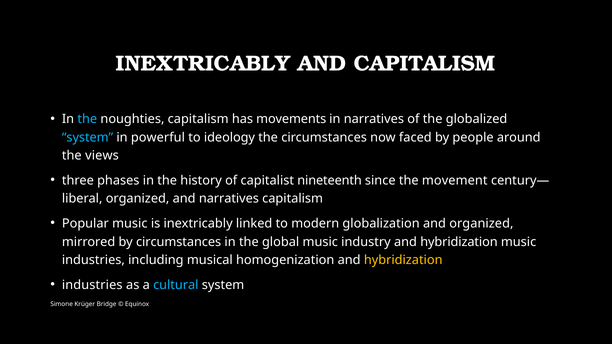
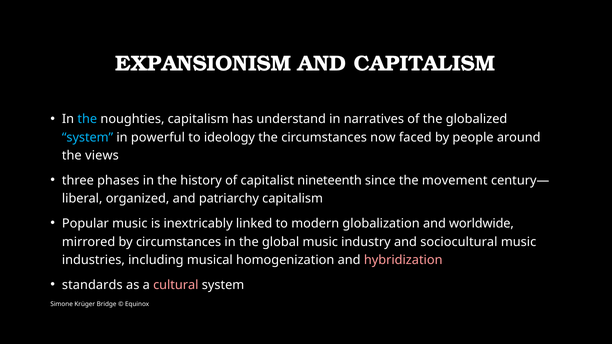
INEXTRICABLY at (203, 64): INEXTRICABLY -> EXPANSIONISM
movements: movements -> understand
and narratives: narratives -> patriarchy
and organized: organized -> worldwide
industry and hybridization: hybridization -> sociocultural
hybridization at (403, 260) colour: yellow -> pink
industries at (92, 285): industries -> standards
cultural colour: light blue -> pink
